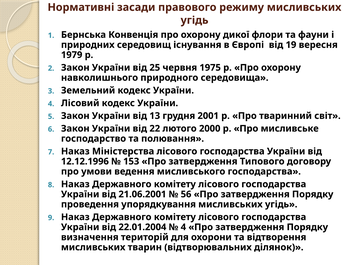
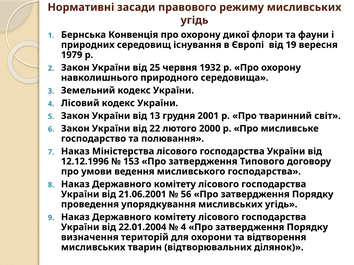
1975: 1975 -> 1932
